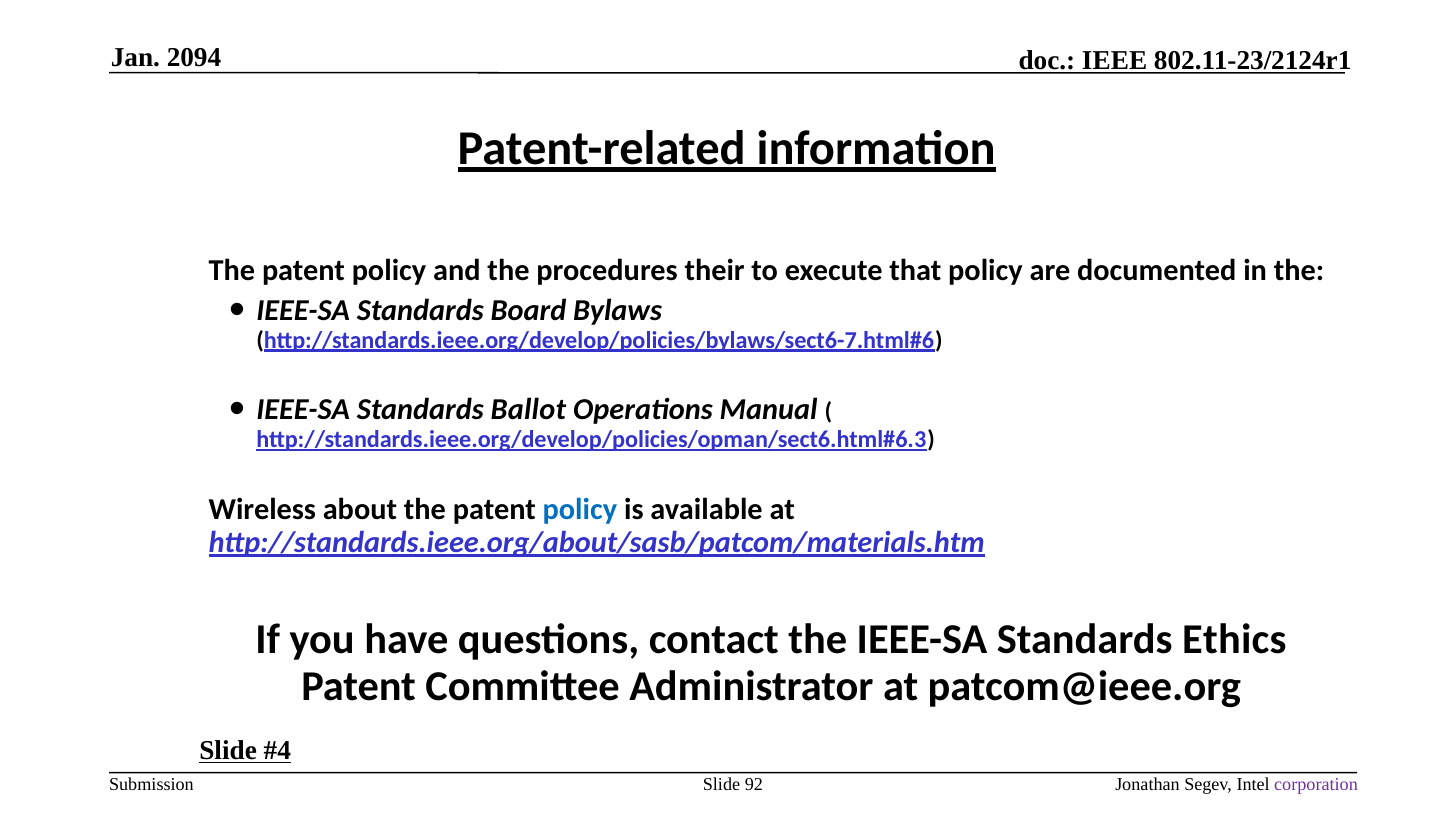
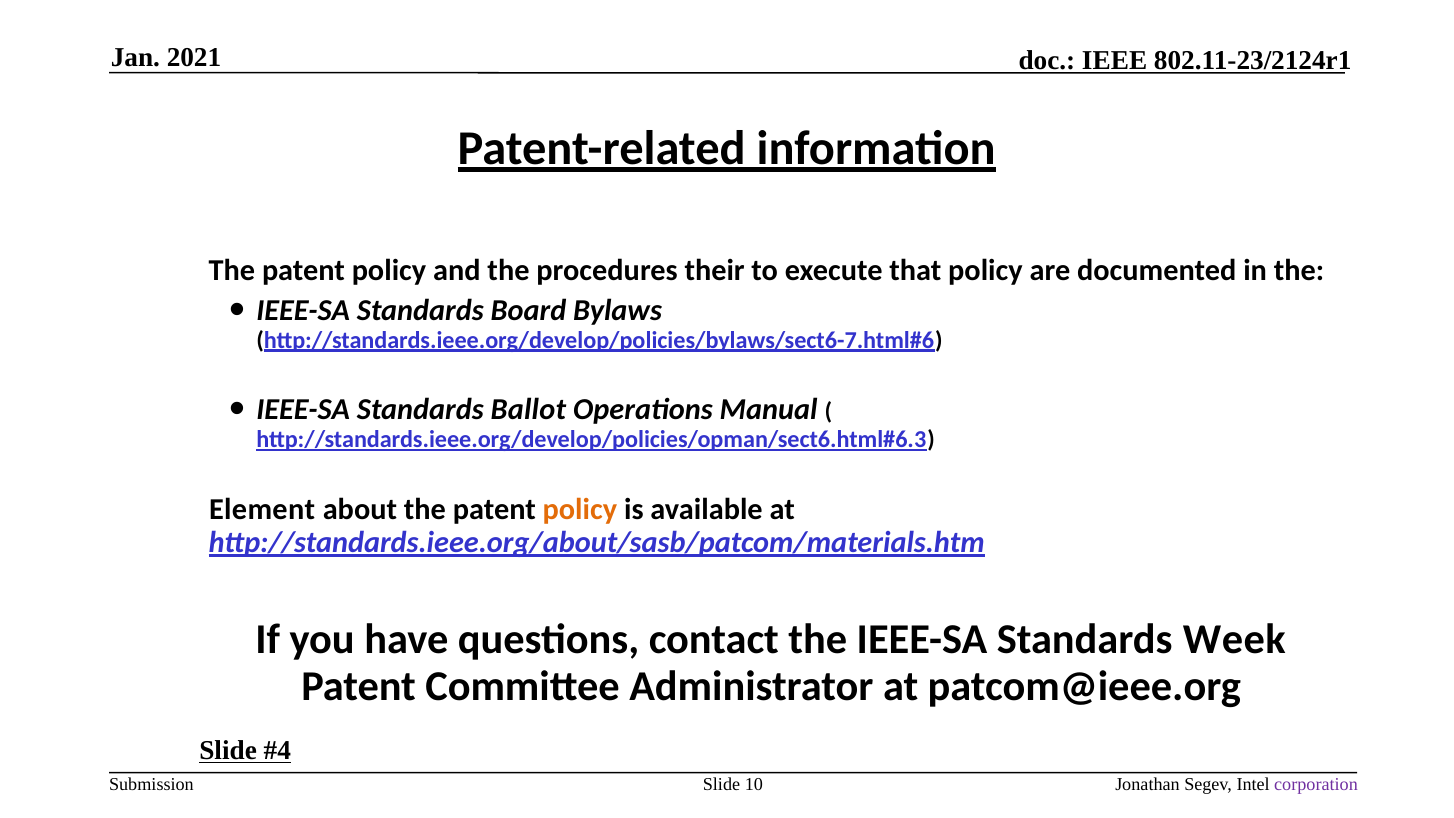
2094: 2094 -> 2021
Wireless: Wireless -> Element
policy at (580, 509) colour: blue -> orange
Ethics: Ethics -> Week
92: 92 -> 10
